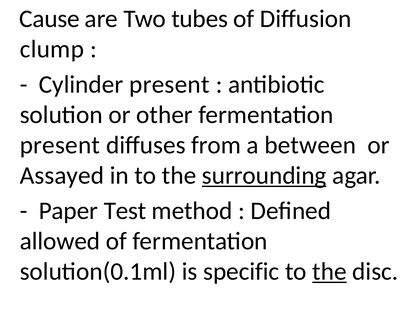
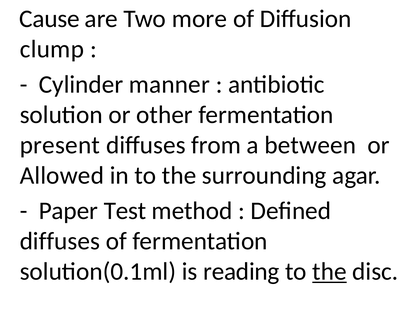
tubes: tubes -> more
Cylinder present: present -> manner
Assayed: Assayed -> Allowed
surrounding underline: present -> none
allowed at (60, 242): allowed -> diffuses
specific: specific -> reading
